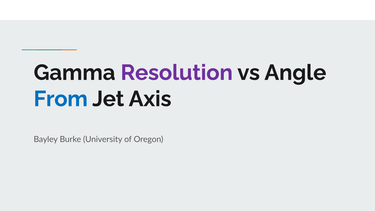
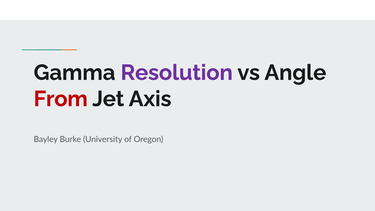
From colour: blue -> red
